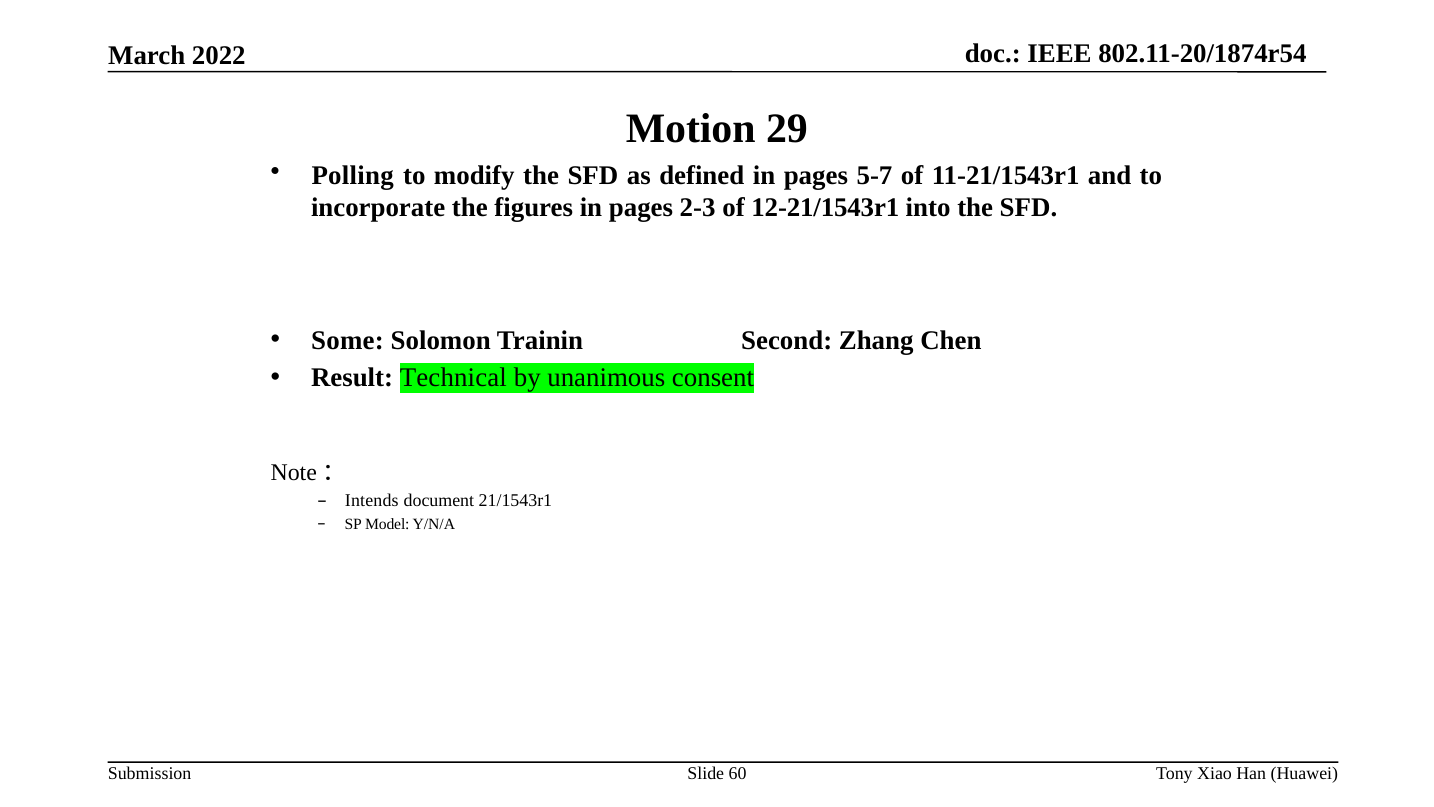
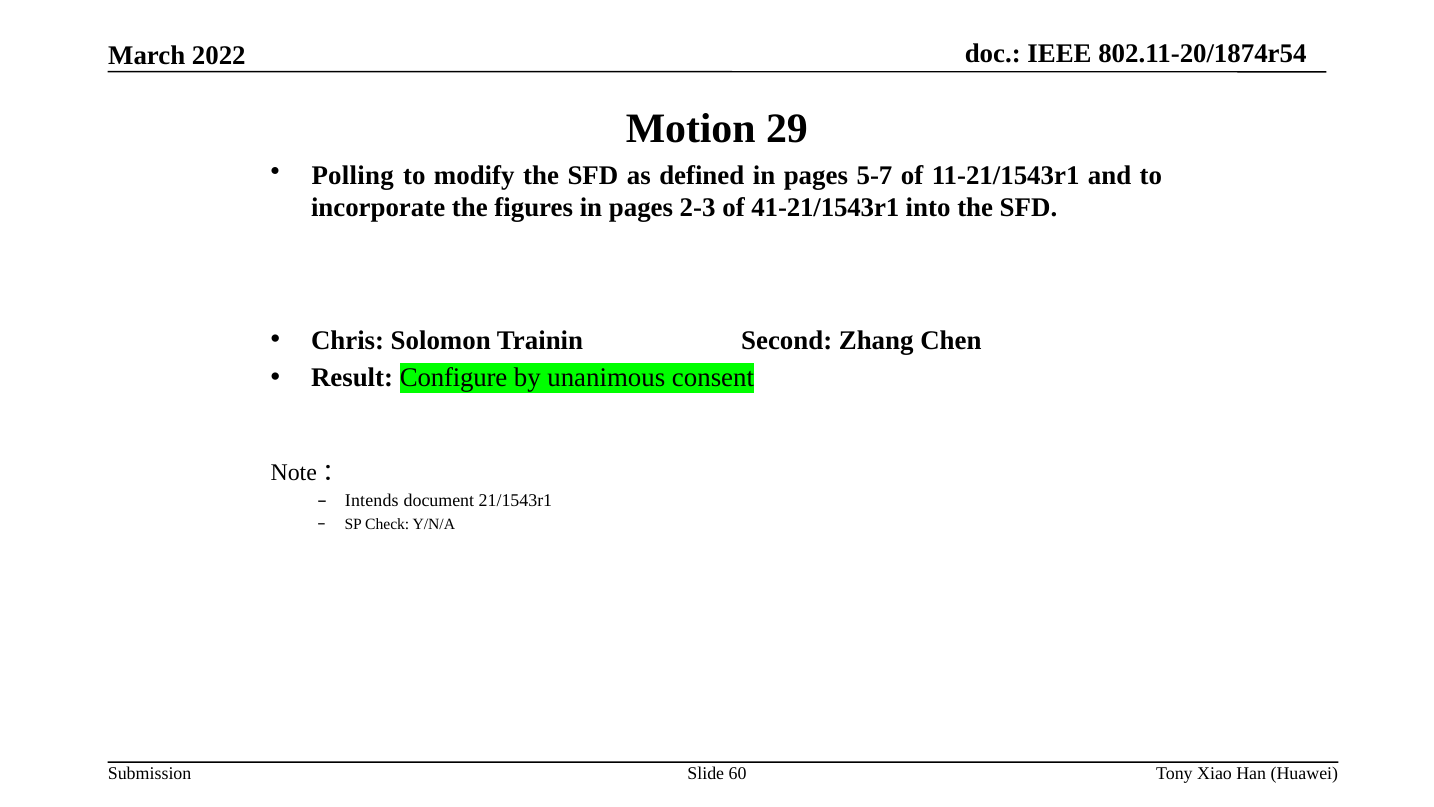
12-21/1543r1: 12-21/1543r1 -> 41-21/1543r1
Some: Some -> Chris
Technical: Technical -> Configure
Model: Model -> Check
